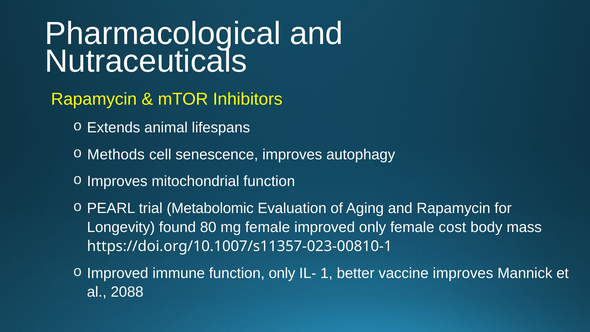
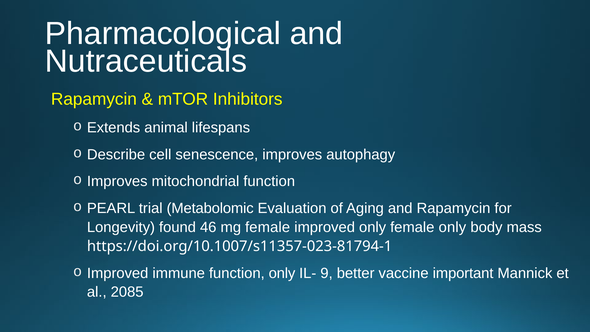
Methods: Methods -> Describe
80: 80 -> 46
female cost: cost -> only
https://doi.org/10.1007/s11357-023-00810-1: https://doi.org/10.1007/s11357-023-00810-1 -> https://doi.org/10.1007/s11357-023-81794-1
1: 1 -> 9
vaccine improves: improves -> important
2088: 2088 -> 2085
